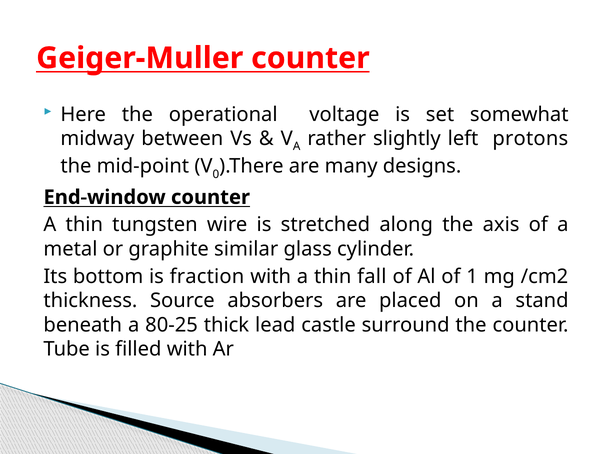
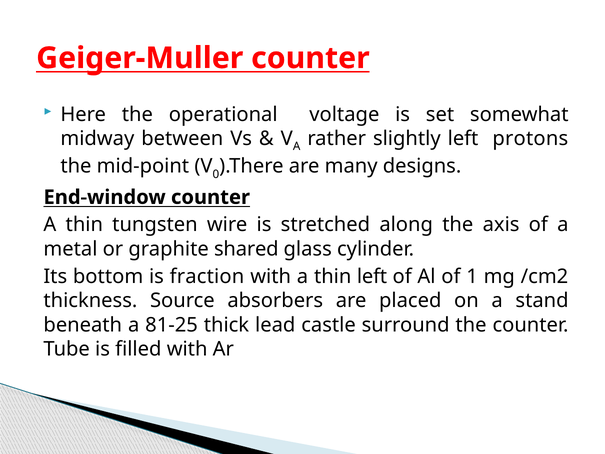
similar: similar -> shared
thin fall: fall -> left
80-25: 80-25 -> 81-25
